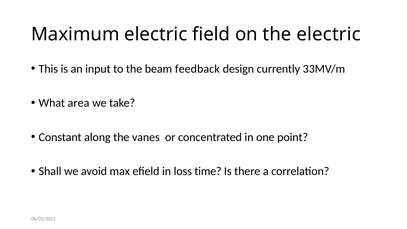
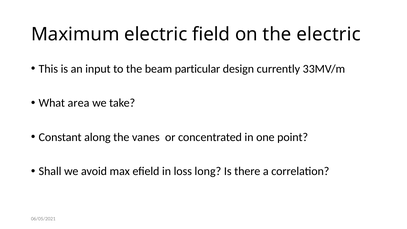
feedback: feedback -> particular
time: time -> long
